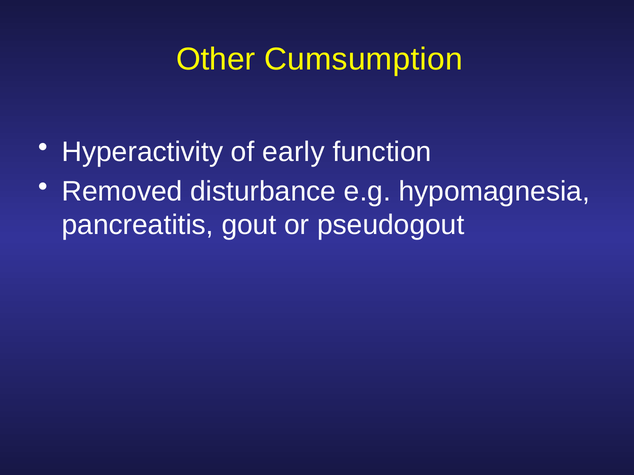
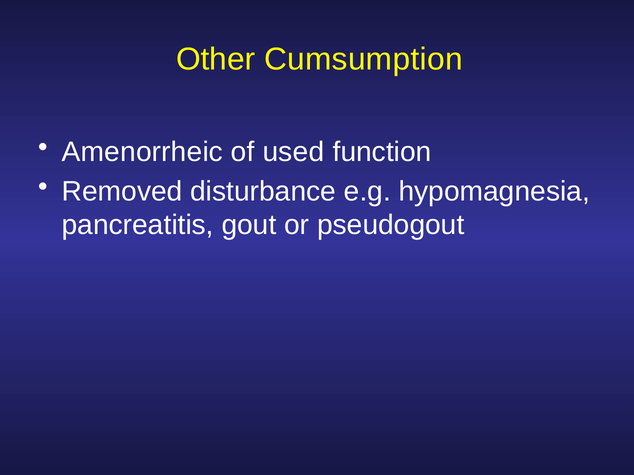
Hyperactivity: Hyperactivity -> Amenorrheic
early: early -> used
